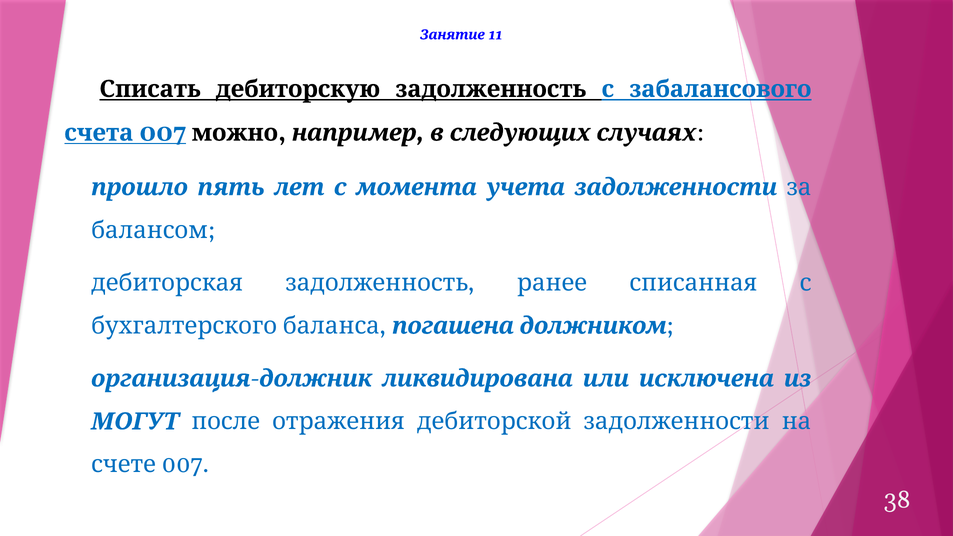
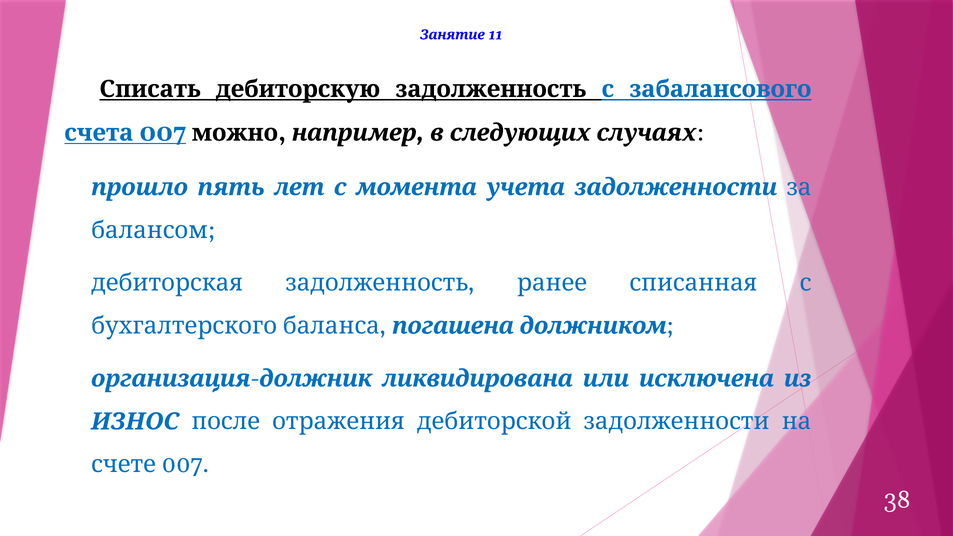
МОГУТ: МОГУТ -> ИЗНОС
